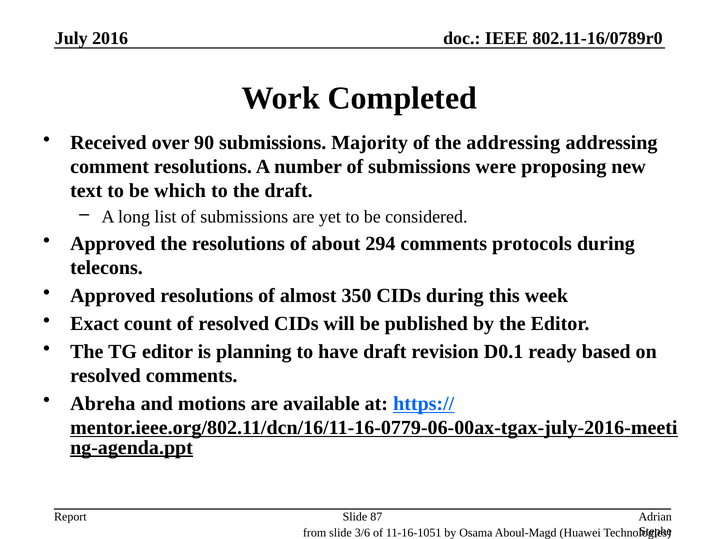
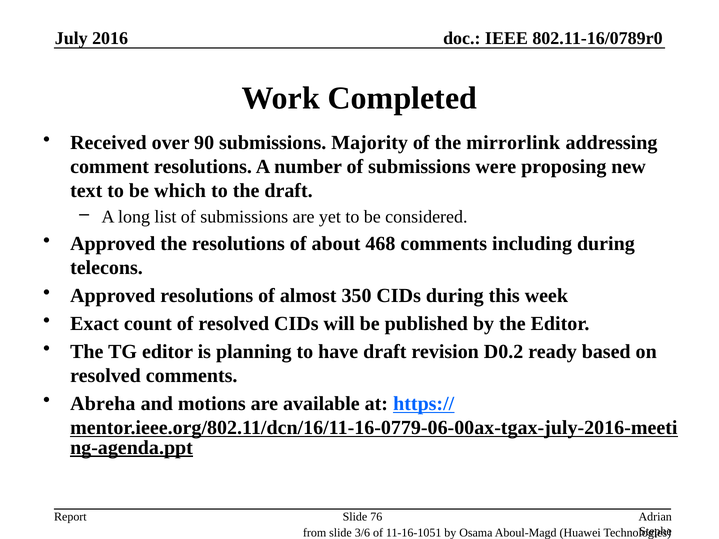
the addressing: addressing -> mirrorlink
294: 294 -> 468
protocols: protocols -> including
D0.1: D0.1 -> D0.2
87: 87 -> 76
